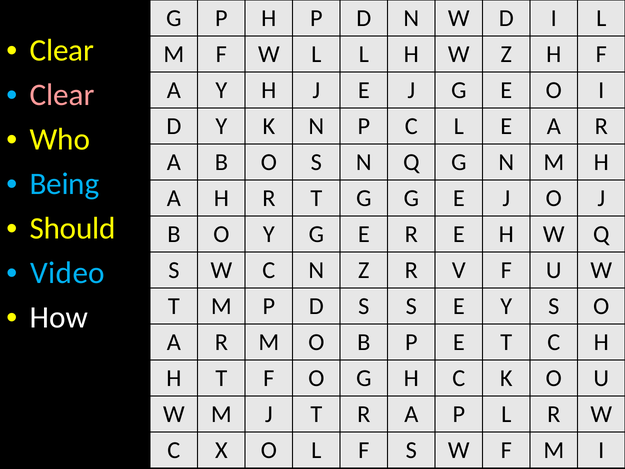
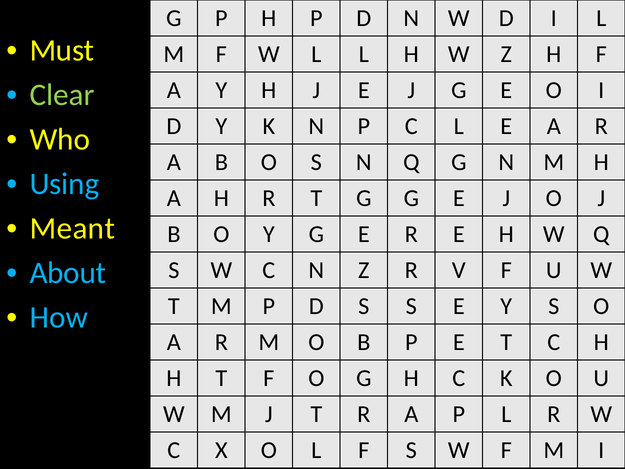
Clear at (62, 50): Clear -> Must
Clear at (62, 95) colour: pink -> light green
Being: Being -> Using
Should: Should -> Meant
Video: Video -> About
How colour: white -> light blue
